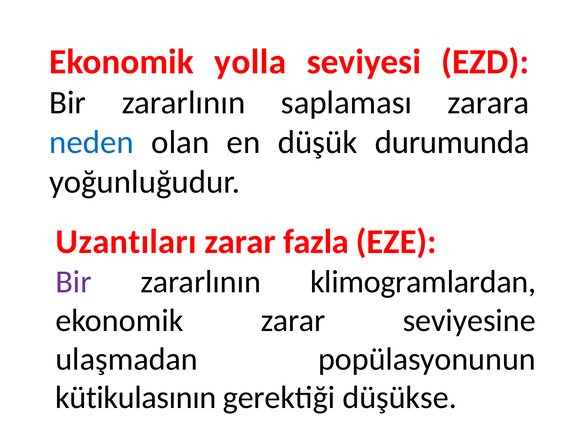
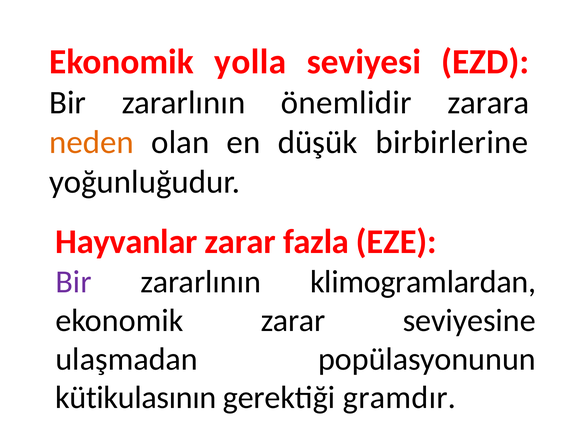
saplaması: saplaması -> önemlidir
neden colour: blue -> orange
durumunda: durumunda -> birbirlerine
Uzantıları: Uzantıları -> Hayvanlar
düşükse: düşükse -> gramdır
